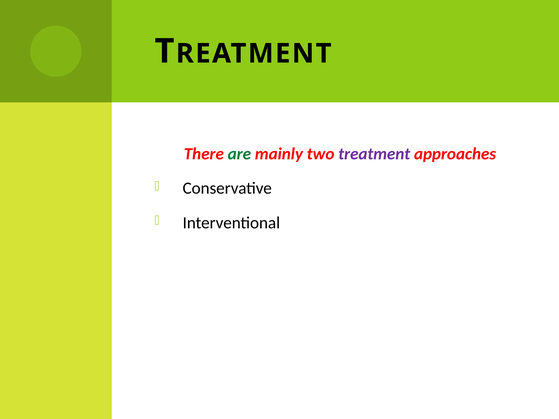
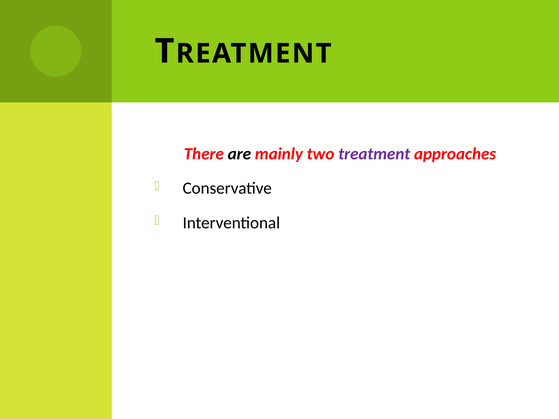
are colour: green -> black
